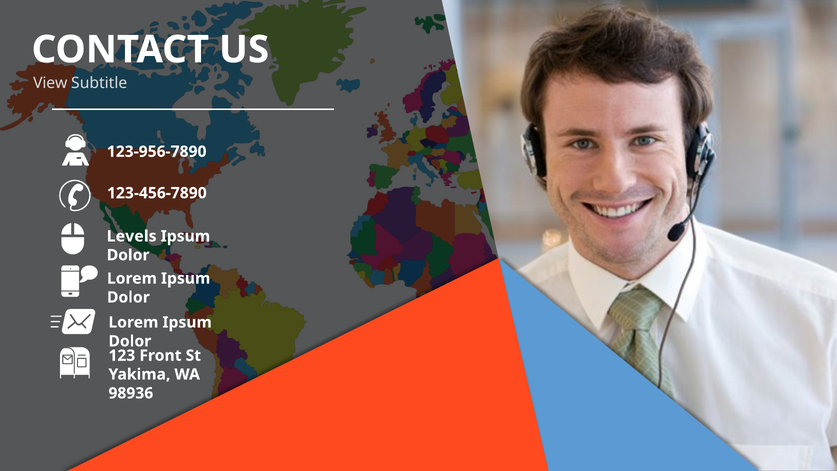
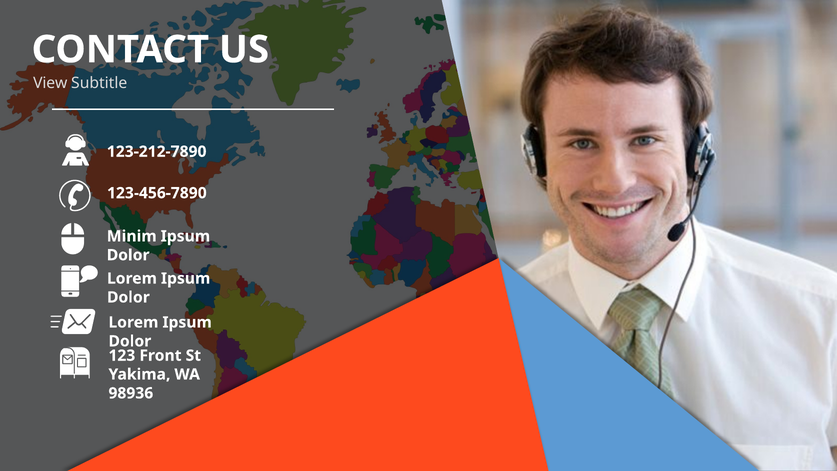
123-956-7890: 123-956-7890 -> 123-212-7890
Levels: Levels -> Minim
